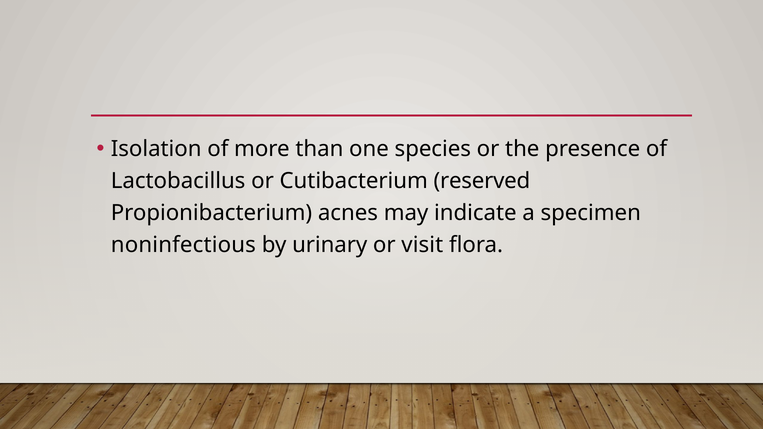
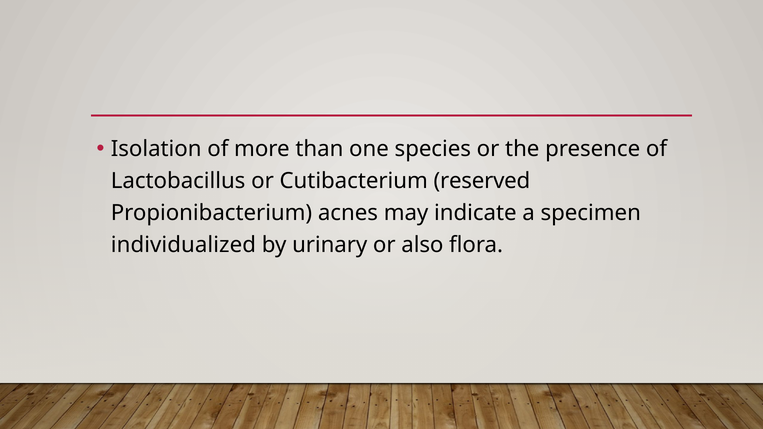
noninfectious: noninfectious -> individualized
visit: visit -> also
